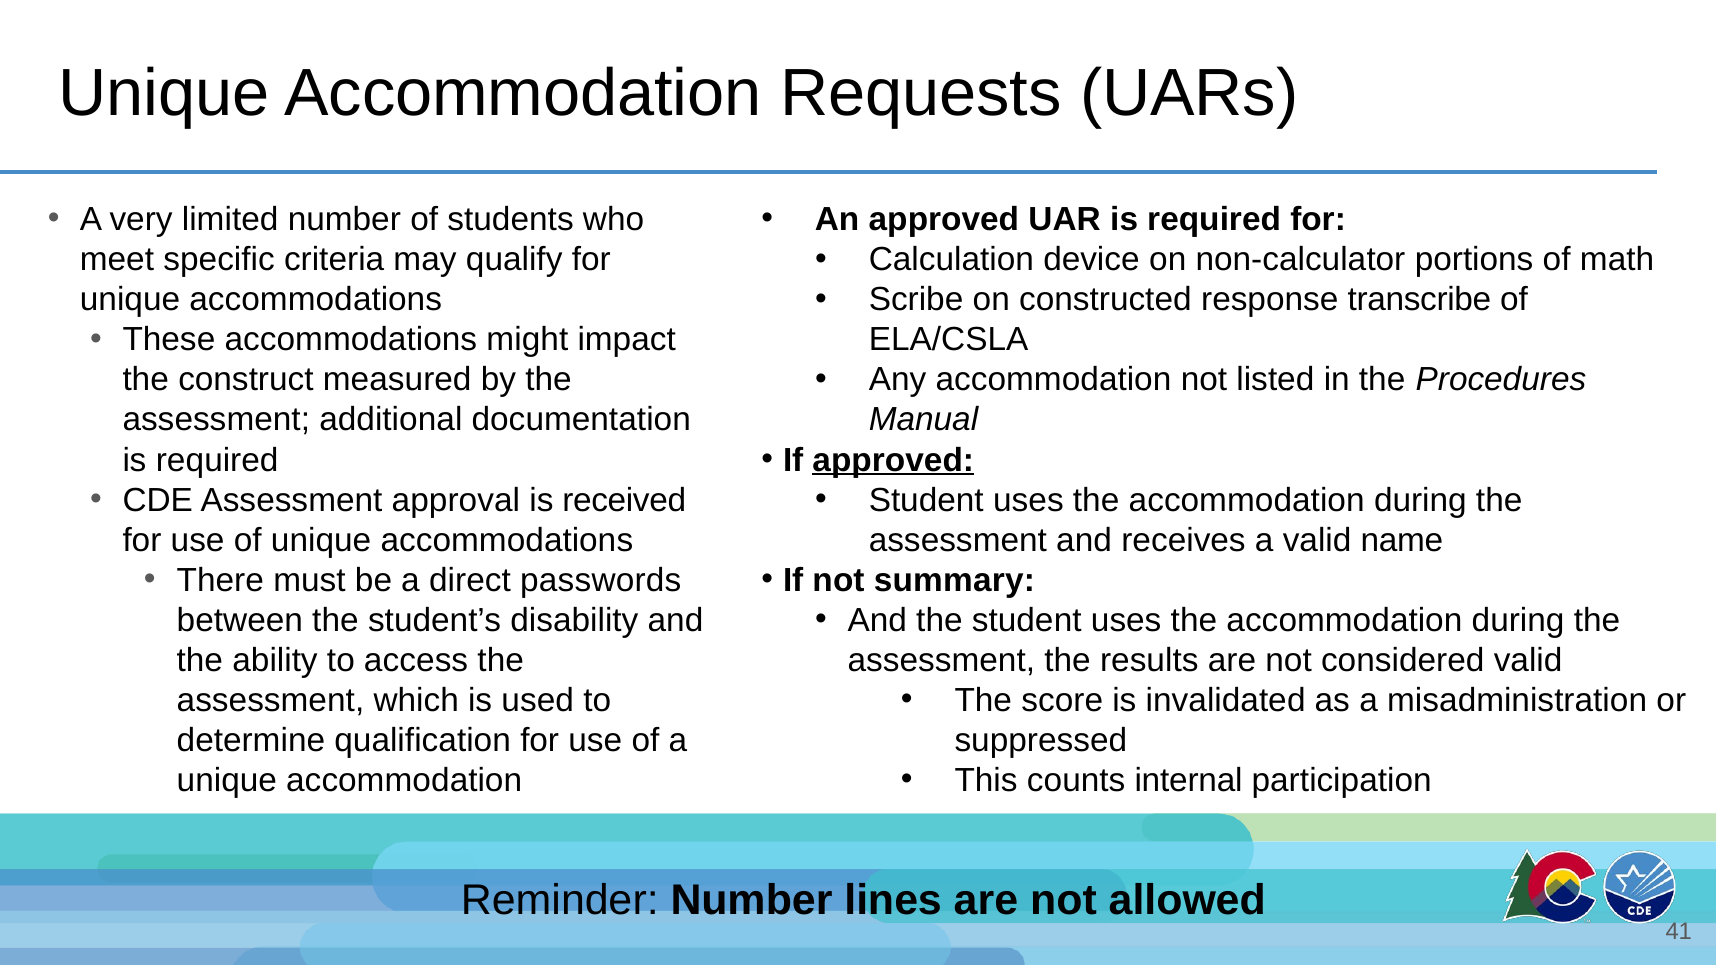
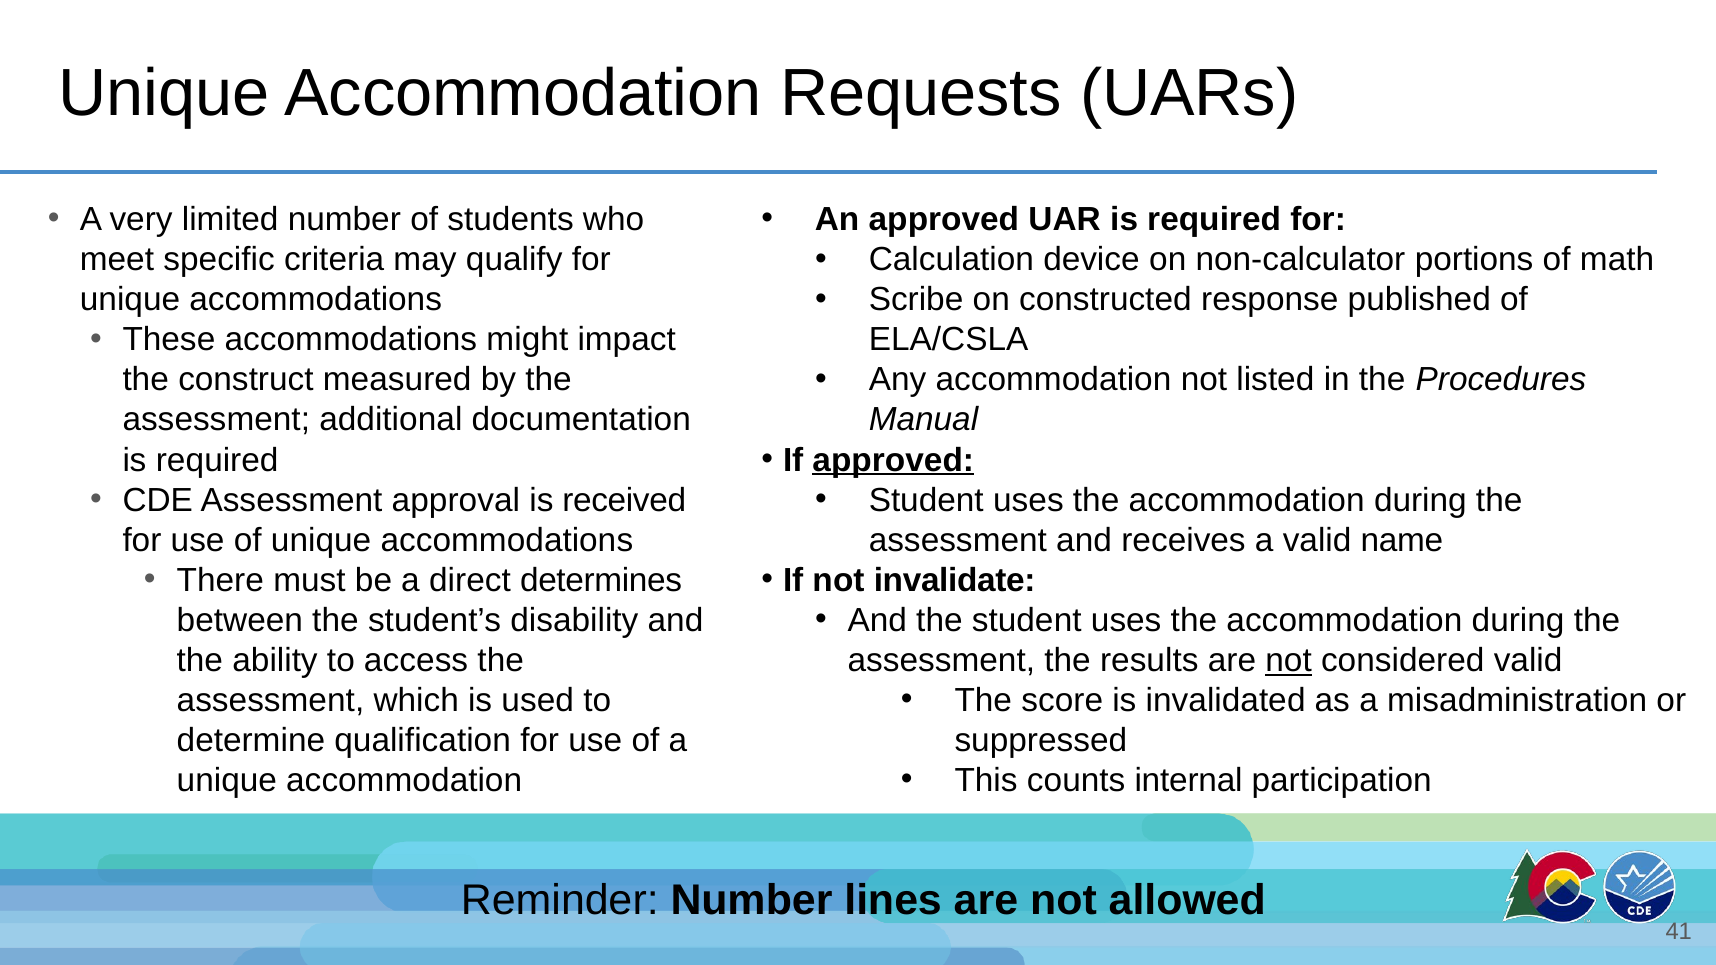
transcribe: transcribe -> published
passwords: passwords -> determines
summary: summary -> invalidate
not at (1289, 660) underline: none -> present
